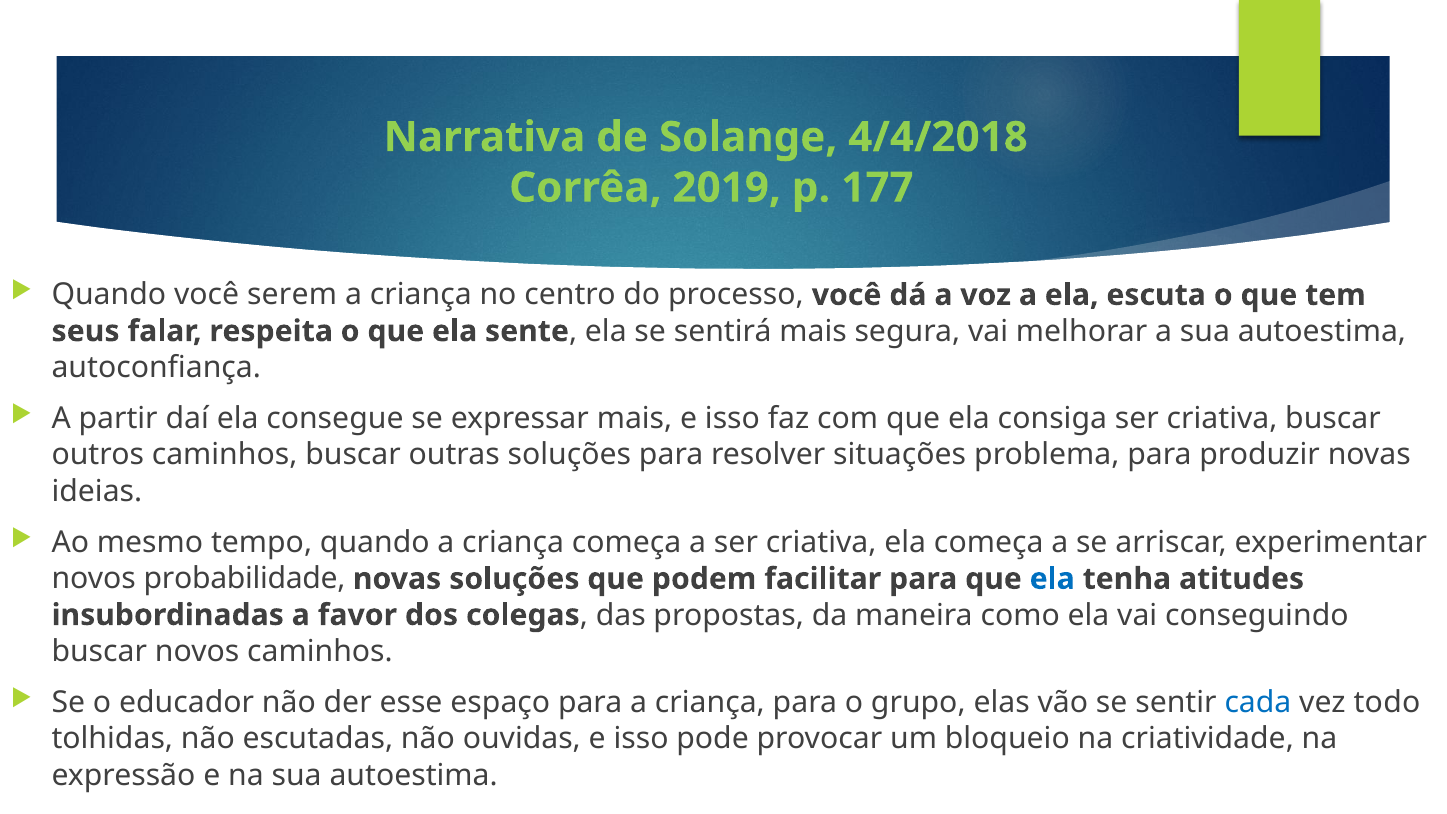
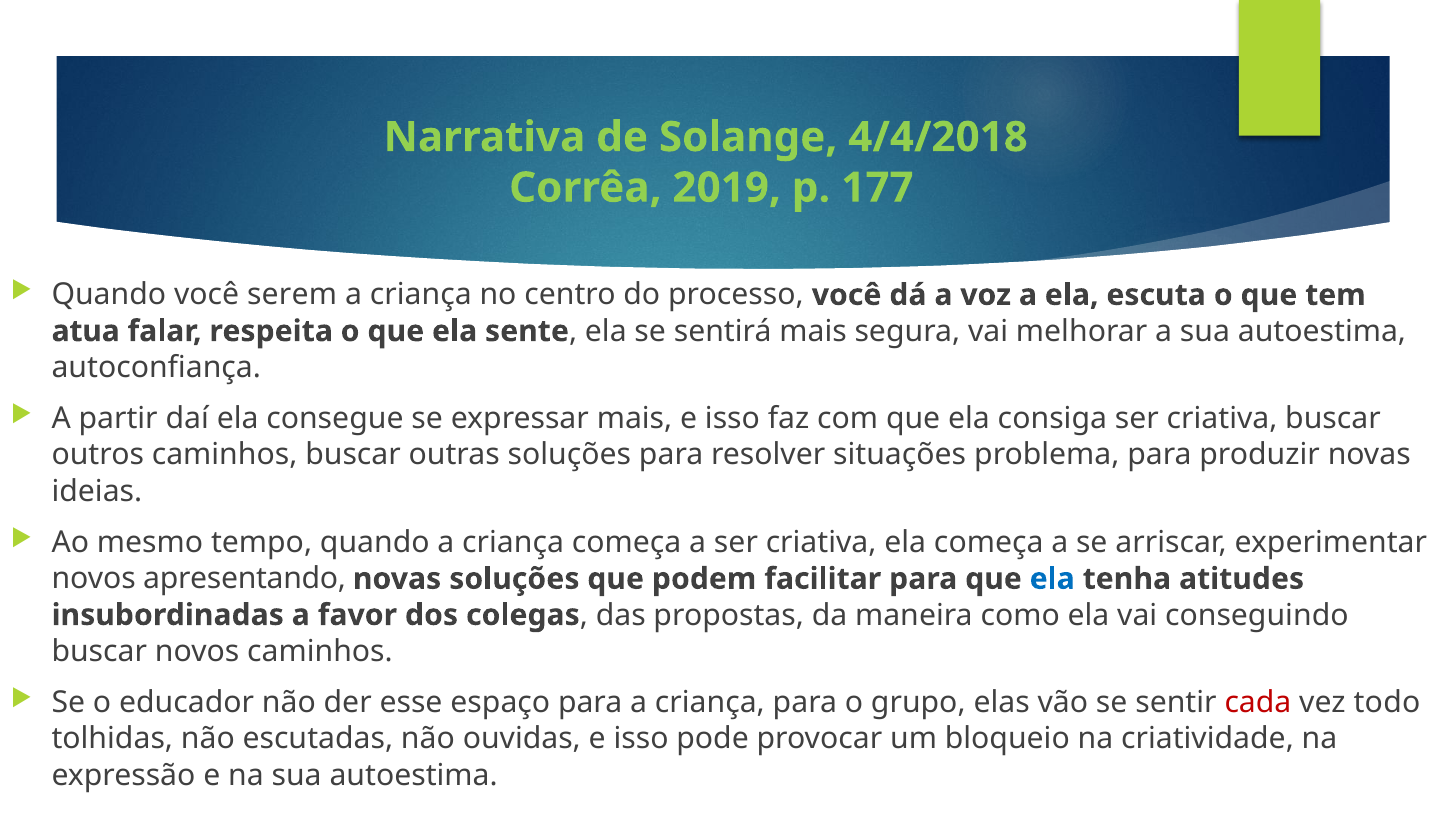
seus: seus -> atua
probabilidade: probabilidade -> apresentando
cada colour: blue -> red
